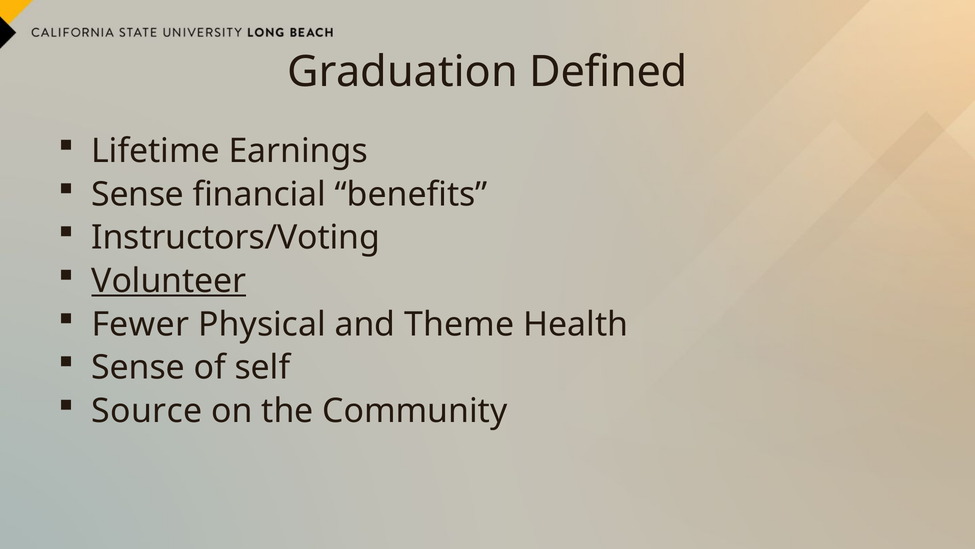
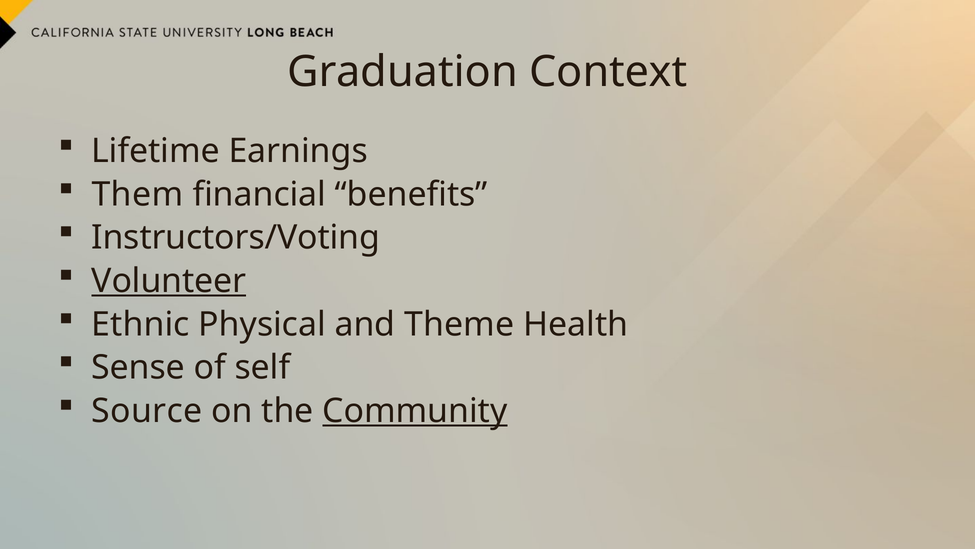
Defined: Defined -> Context
Sense at (138, 194): Sense -> Them
Fewer: Fewer -> Ethnic
Community underline: none -> present
